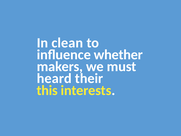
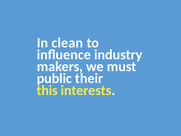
whether: whether -> industry
heard: heard -> public
